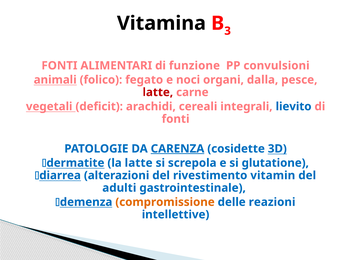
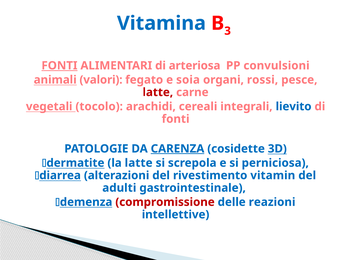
Vitamina colour: black -> blue
FONTI at (59, 66) underline: none -> present
funzione: funzione -> arteriosa
folico: folico -> valori
noci: noci -> soia
dalla: dalla -> rossi
deficit: deficit -> tocolo
glutatione: glutatione -> perniciosa
compromissione colour: orange -> red
